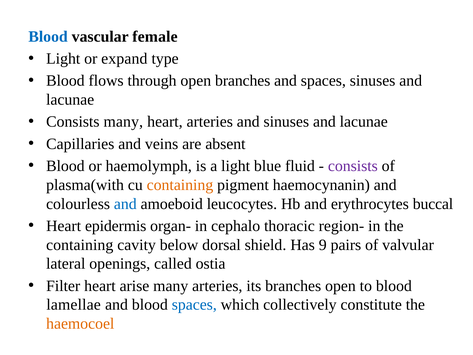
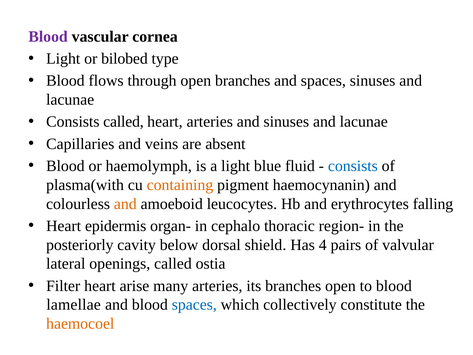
Blood at (48, 37) colour: blue -> purple
female: female -> cornea
expand: expand -> bilobed
Consists many: many -> called
consists at (353, 166) colour: purple -> blue
and at (125, 204) colour: blue -> orange
buccal: buccal -> falling
containing at (80, 245): containing -> posteriorly
9: 9 -> 4
